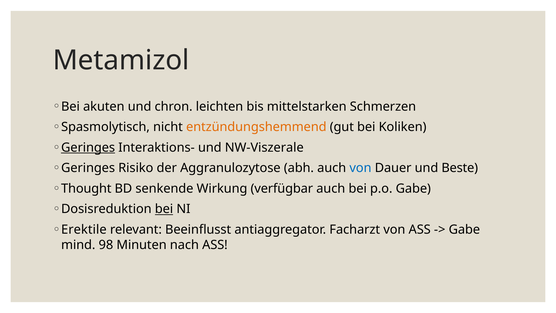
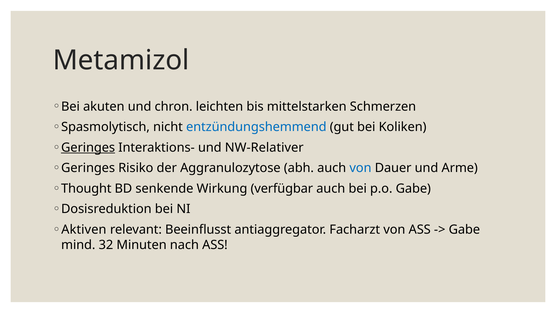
entzündungshemmend colour: orange -> blue
NW-Viszerale: NW-Viszerale -> NW-Relativer
Beste: Beste -> Arme
bei at (164, 209) underline: present -> none
Erektile: Erektile -> Aktiven
98: 98 -> 32
